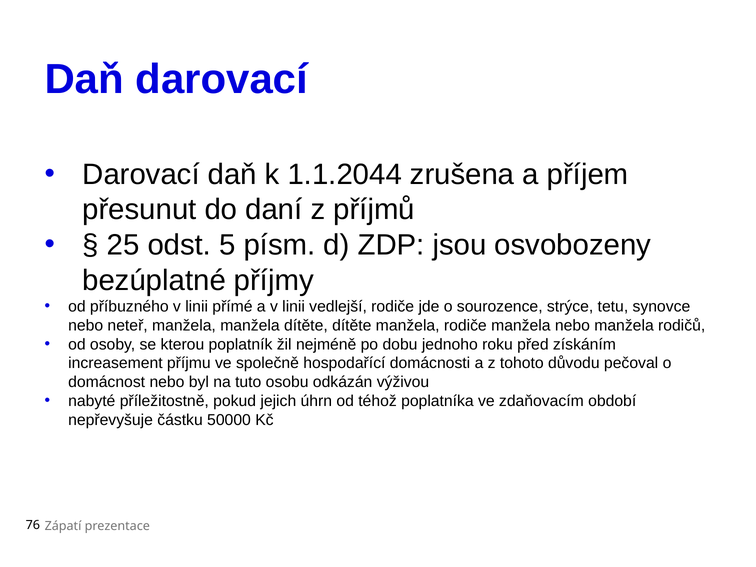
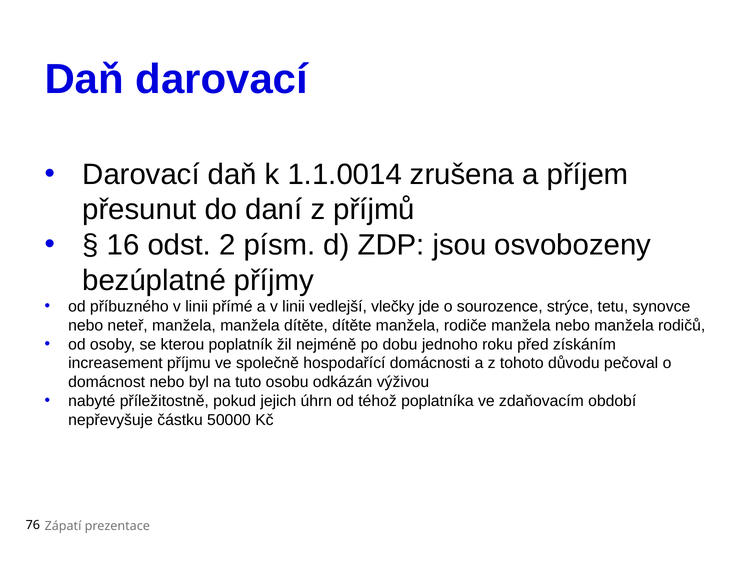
1.1.2044: 1.1.2044 -> 1.1.0014
25: 25 -> 16
5: 5 -> 2
vedlejší rodiče: rodiče -> vlečky
